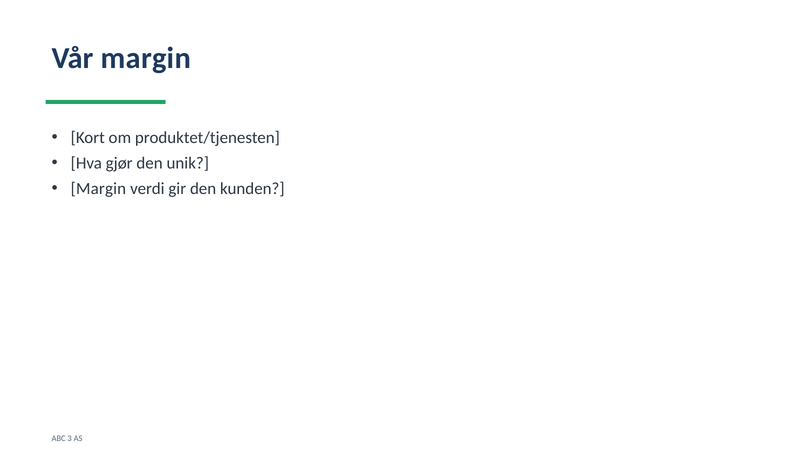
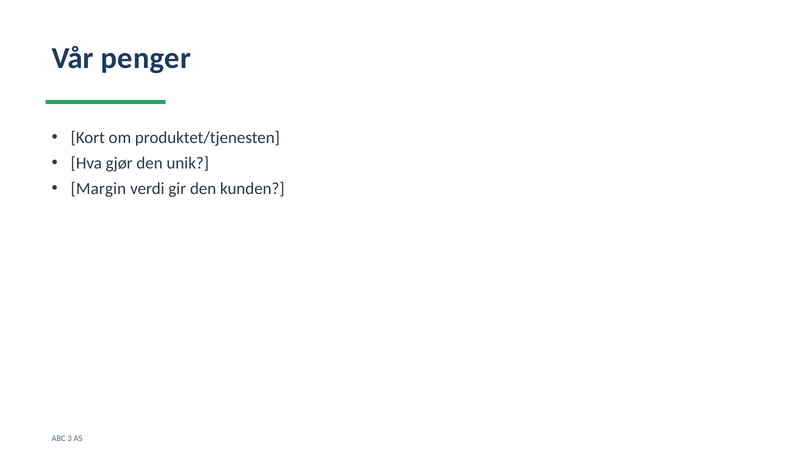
Vår margin: margin -> penger
